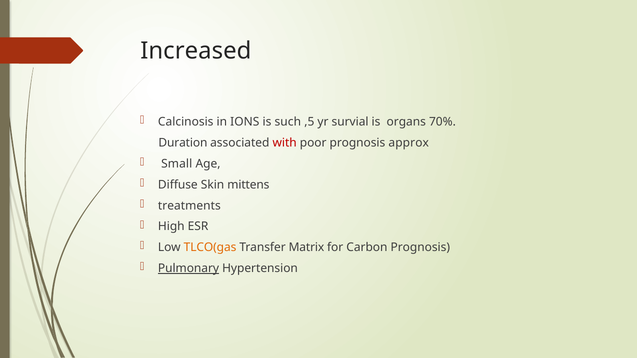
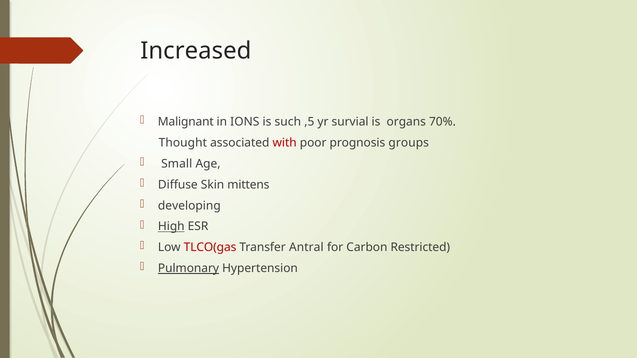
Calcinosis: Calcinosis -> Malignant
Duration: Duration -> Thought
approx: approx -> groups
treatments: treatments -> developing
High underline: none -> present
TLCO(gas colour: orange -> red
Matrix: Matrix -> Antral
Carbon Prognosis: Prognosis -> Restricted
